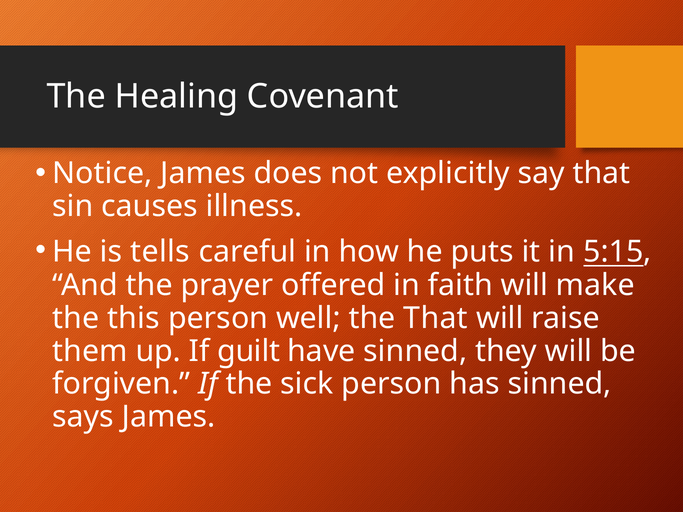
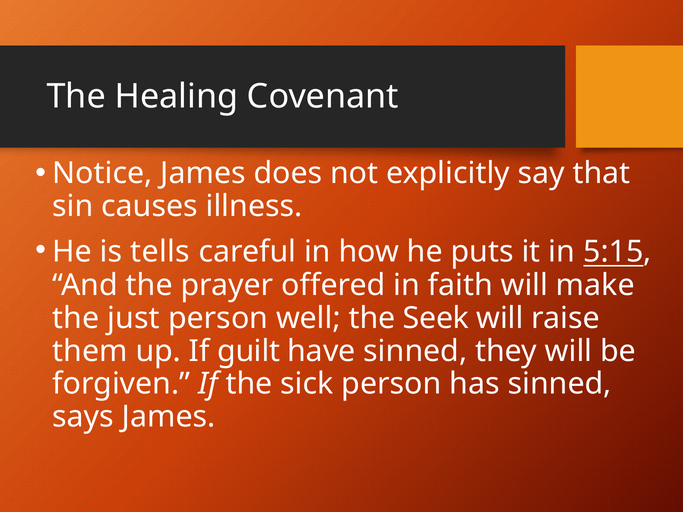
this: this -> just
the That: That -> Seek
